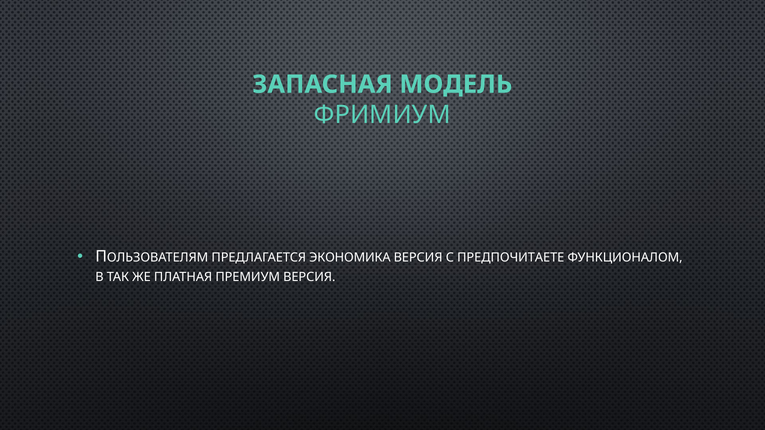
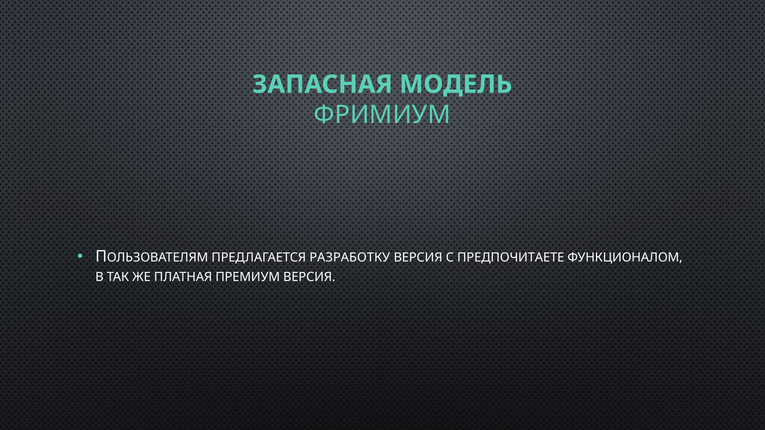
ЭКОНОМИКА: ЭКОНОМИКА -> РАЗРАБОТКУ
